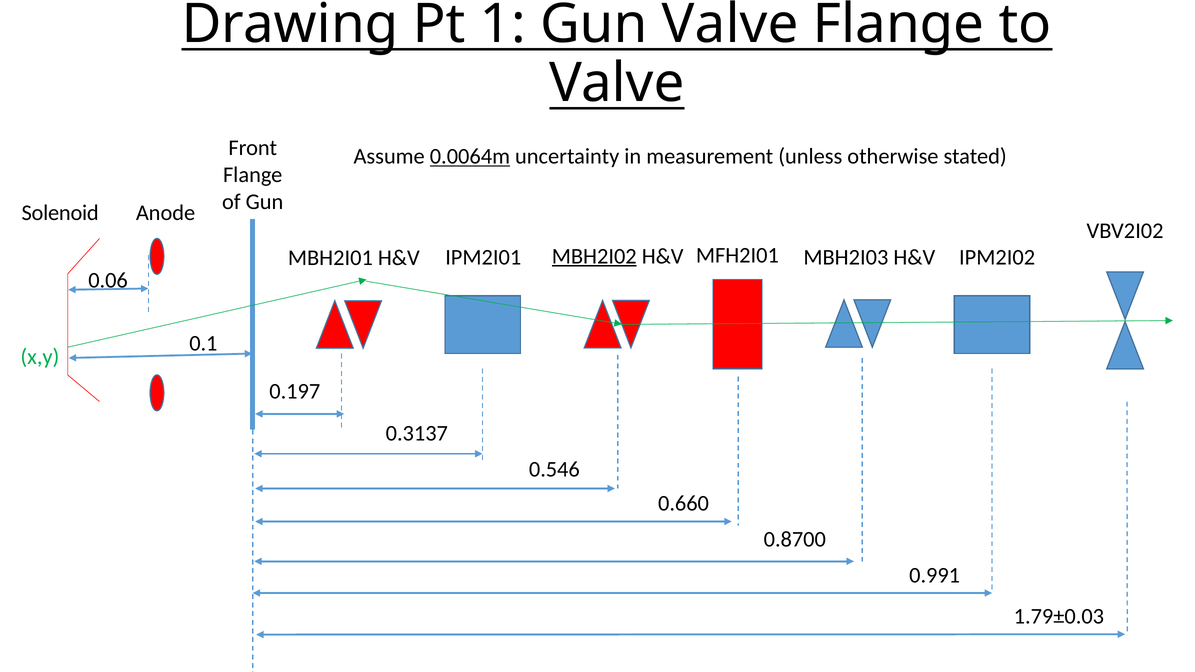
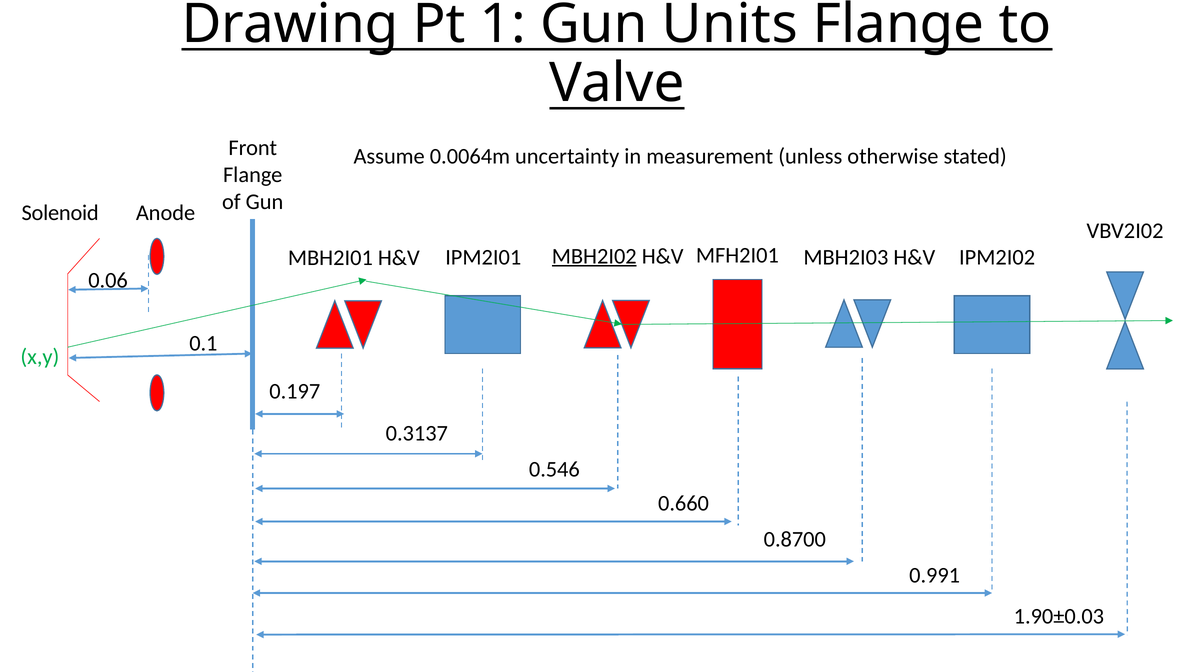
Gun Valve: Valve -> Units
0.0064m underline: present -> none
1.79±0.03: 1.79±0.03 -> 1.90±0.03
